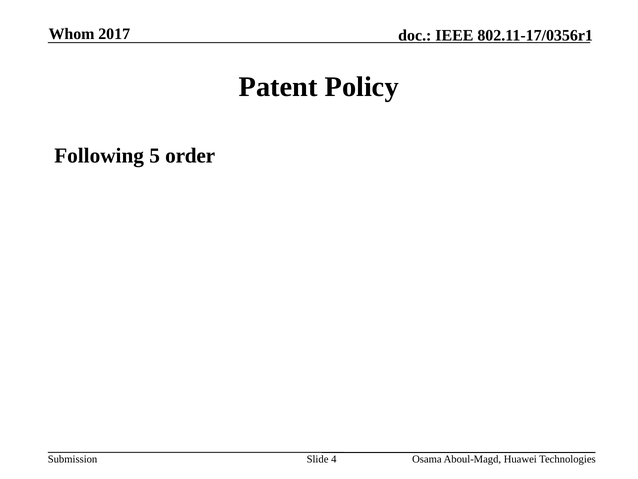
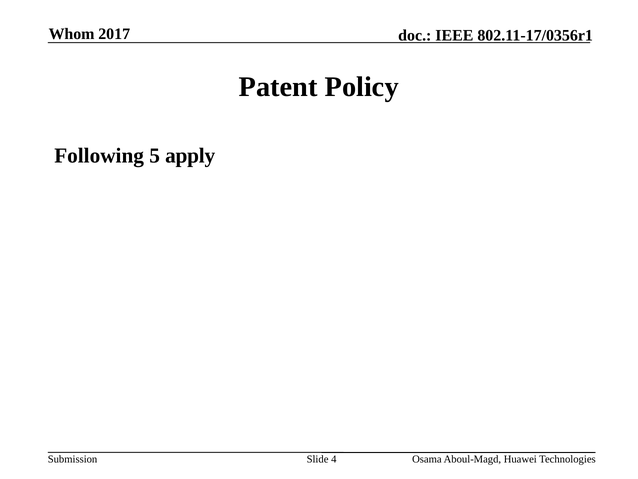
order: order -> apply
